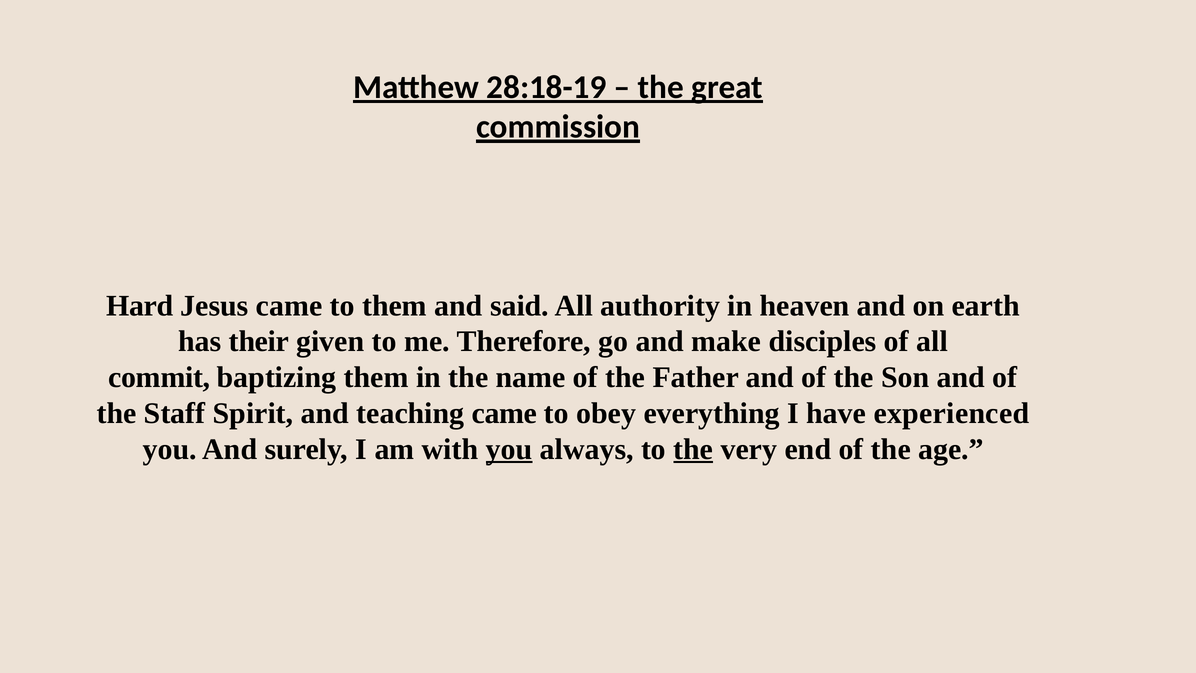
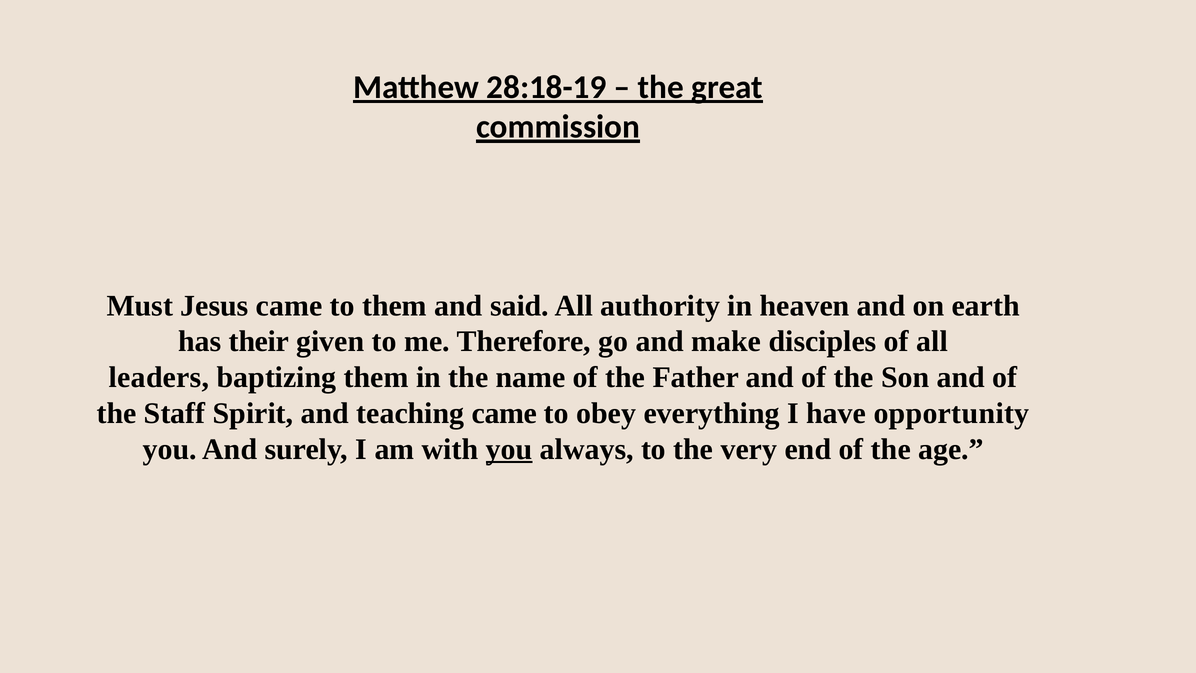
Hard: Hard -> Must
commit: commit -> leaders
experienced: experienced -> opportunity
the at (693, 449) underline: present -> none
